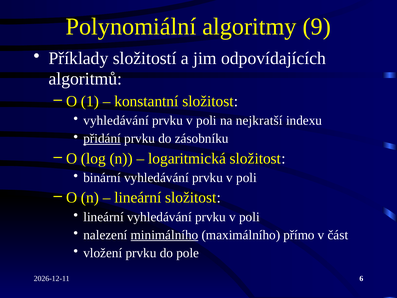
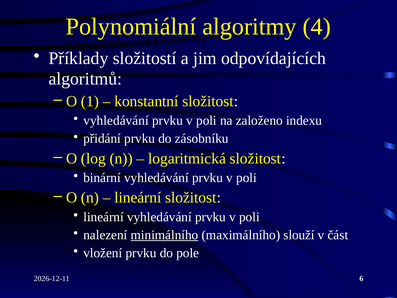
9: 9 -> 4
nejkratší: nejkratší -> založeno
přidání underline: present -> none
přímo: přímo -> slouží
